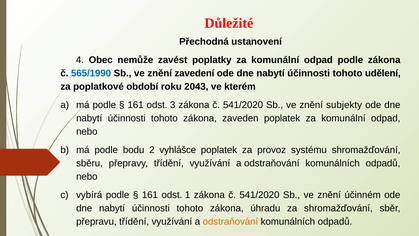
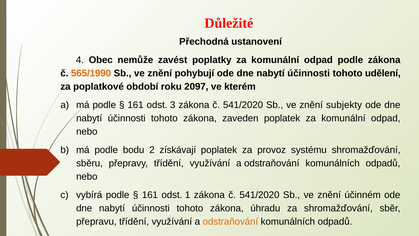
565/1990 colour: blue -> orange
zavedení: zavedení -> pohybují
2043: 2043 -> 2097
vyhlášce: vyhlášce -> získávají
